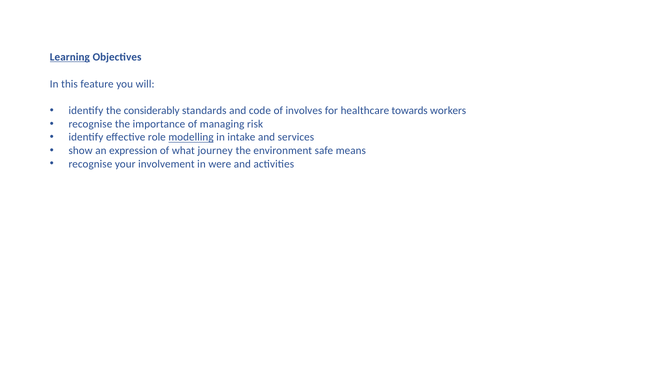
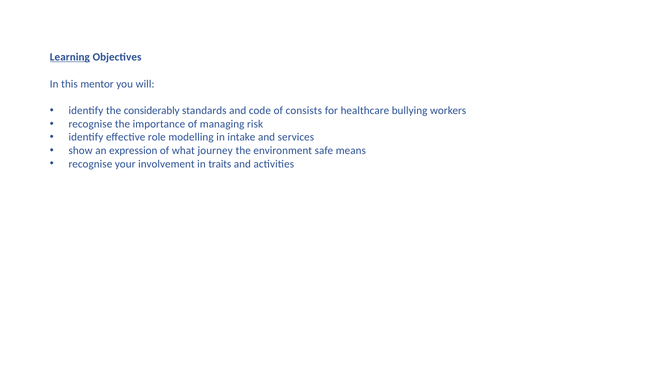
feature: feature -> mentor
involves: involves -> consists
towards: towards -> bullying
modelling underline: present -> none
were: were -> traits
